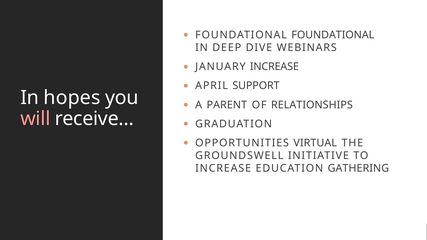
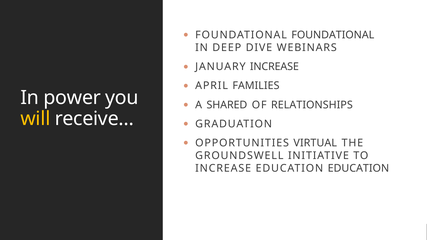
SUPPORT: SUPPORT -> FAMILIES
hopes: hopes -> power
PARENT: PARENT -> SHARED
will colour: pink -> yellow
EDUCATION GATHERING: GATHERING -> EDUCATION
